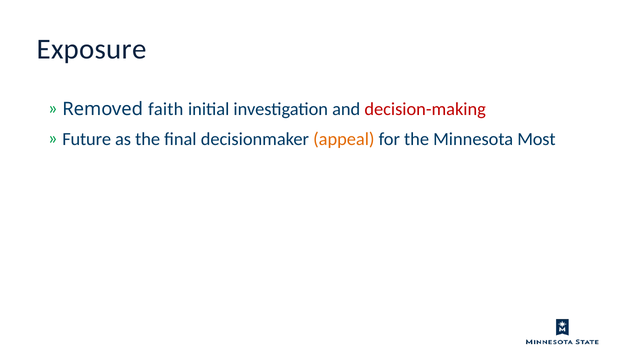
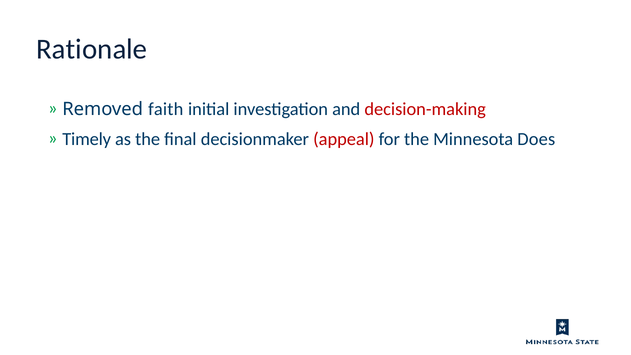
Exposure: Exposure -> Rationale
Future: Future -> Timely
appeal colour: orange -> red
Most: Most -> Does
